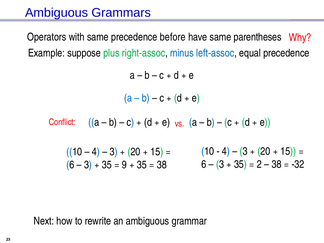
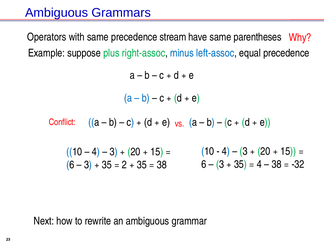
before: before -> stream
2 at (259, 164): 2 -> 4
9: 9 -> 2
